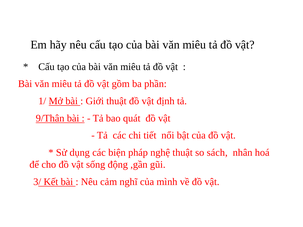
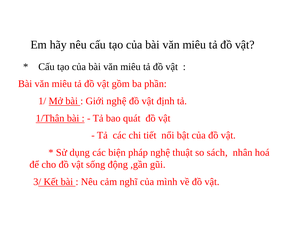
Giới thuật: thuật -> nghệ
9/Thân: 9/Thân -> 1/Thân
